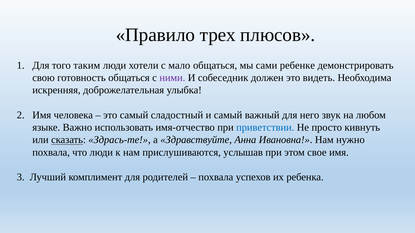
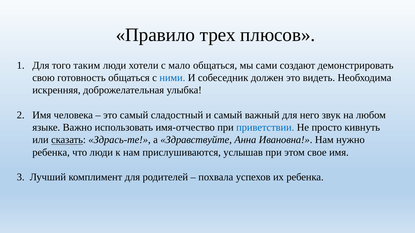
ребенке: ребенке -> создают
ними colour: purple -> blue
похвала at (51, 153): похвала -> ребенка
